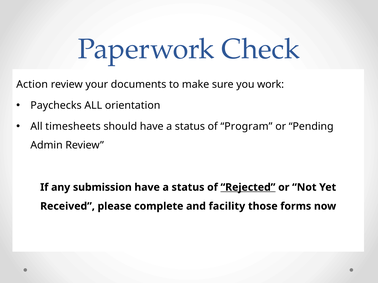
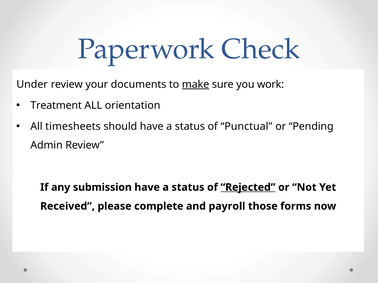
Action: Action -> Under
make underline: none -> present
Paychecks: Paychecks -> Treatment
Program: Program -> Punctual
facility: facility -> payroll
